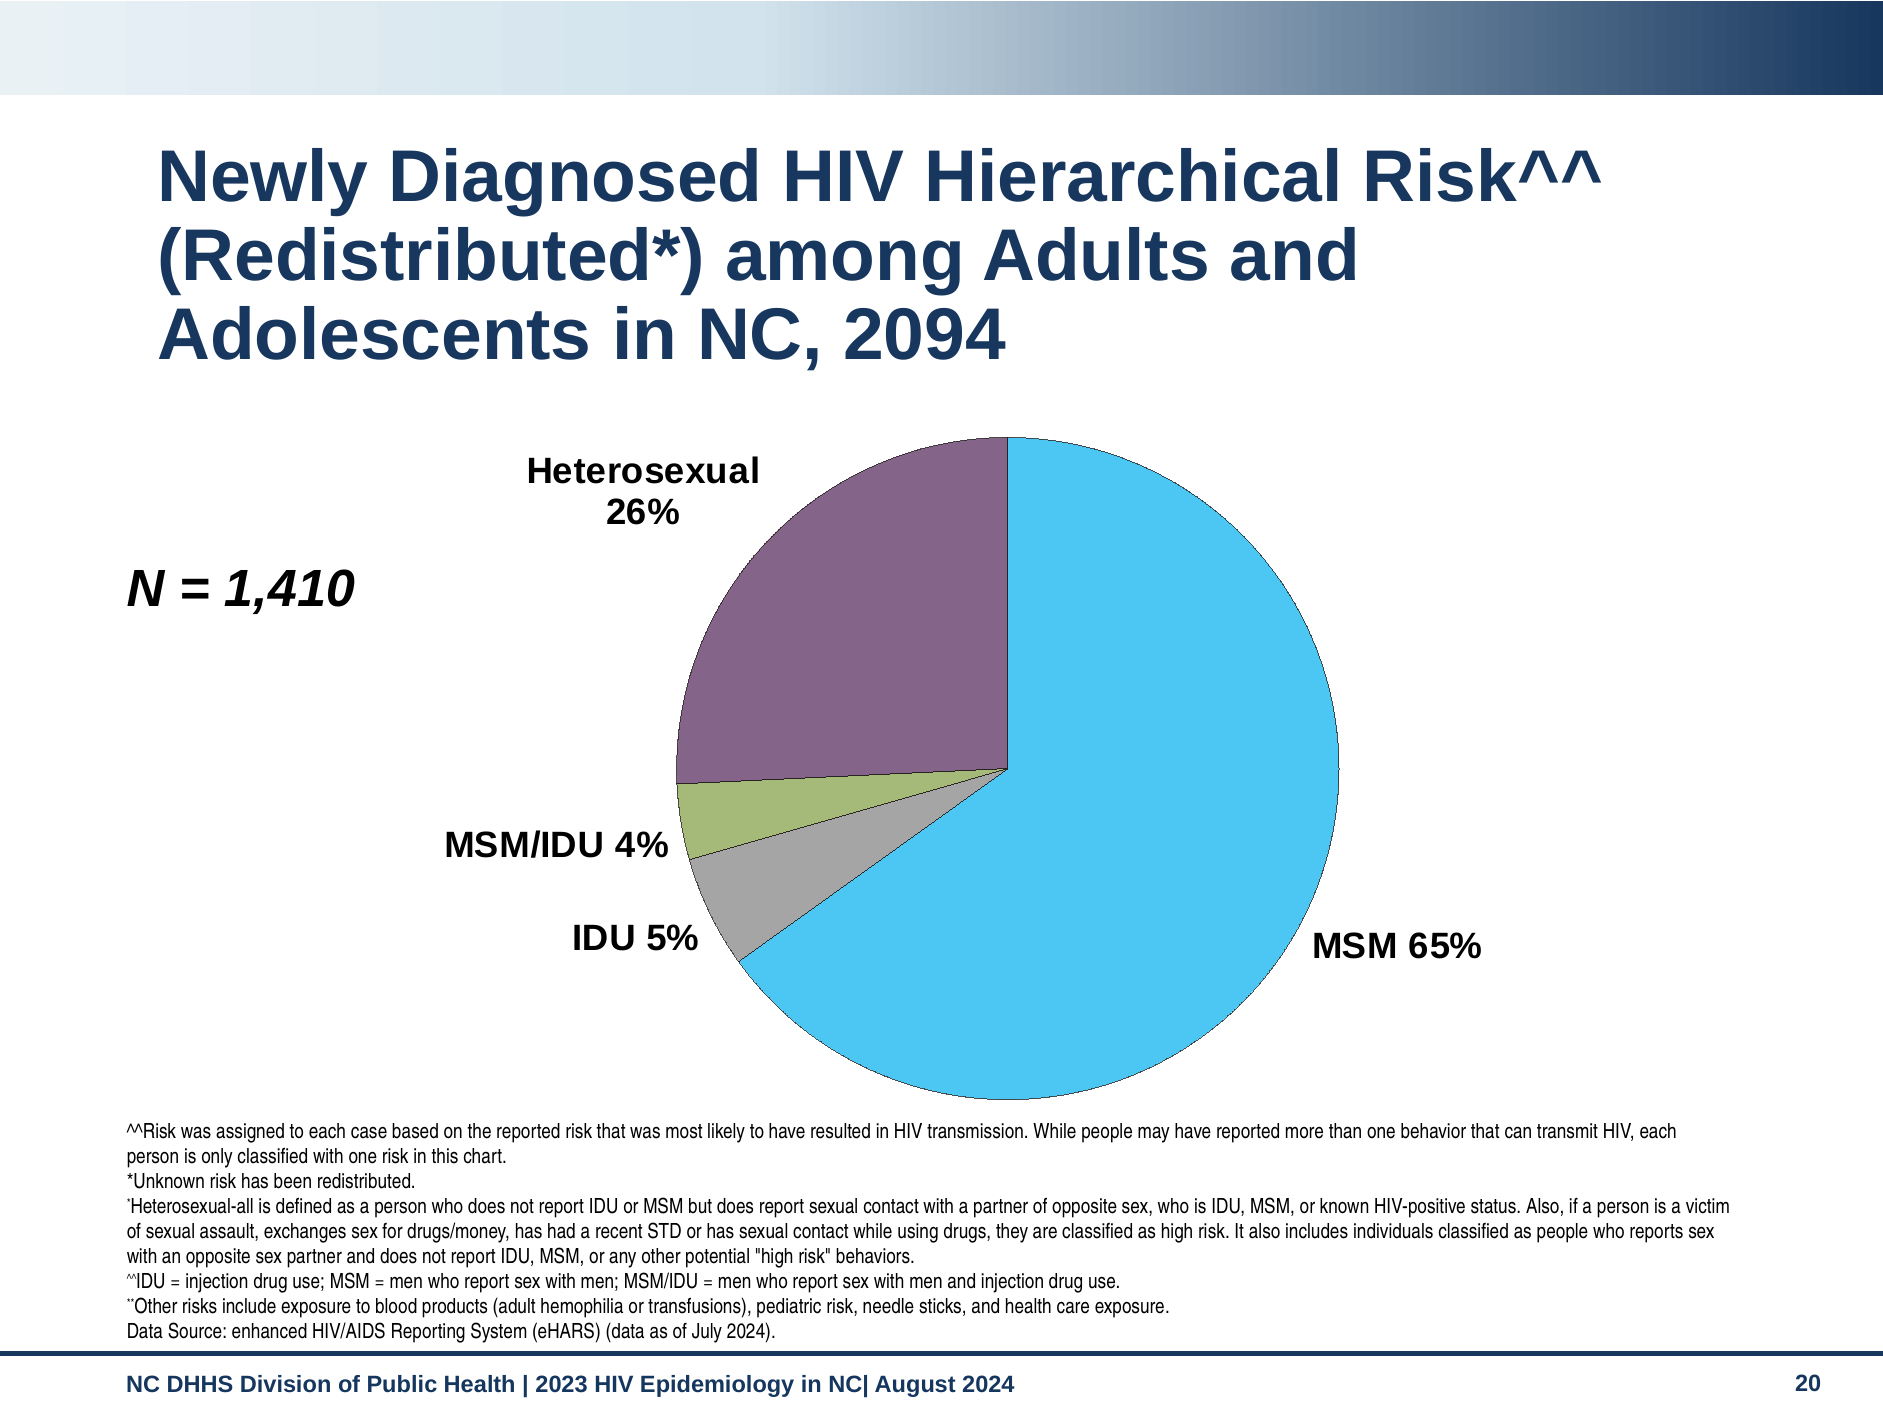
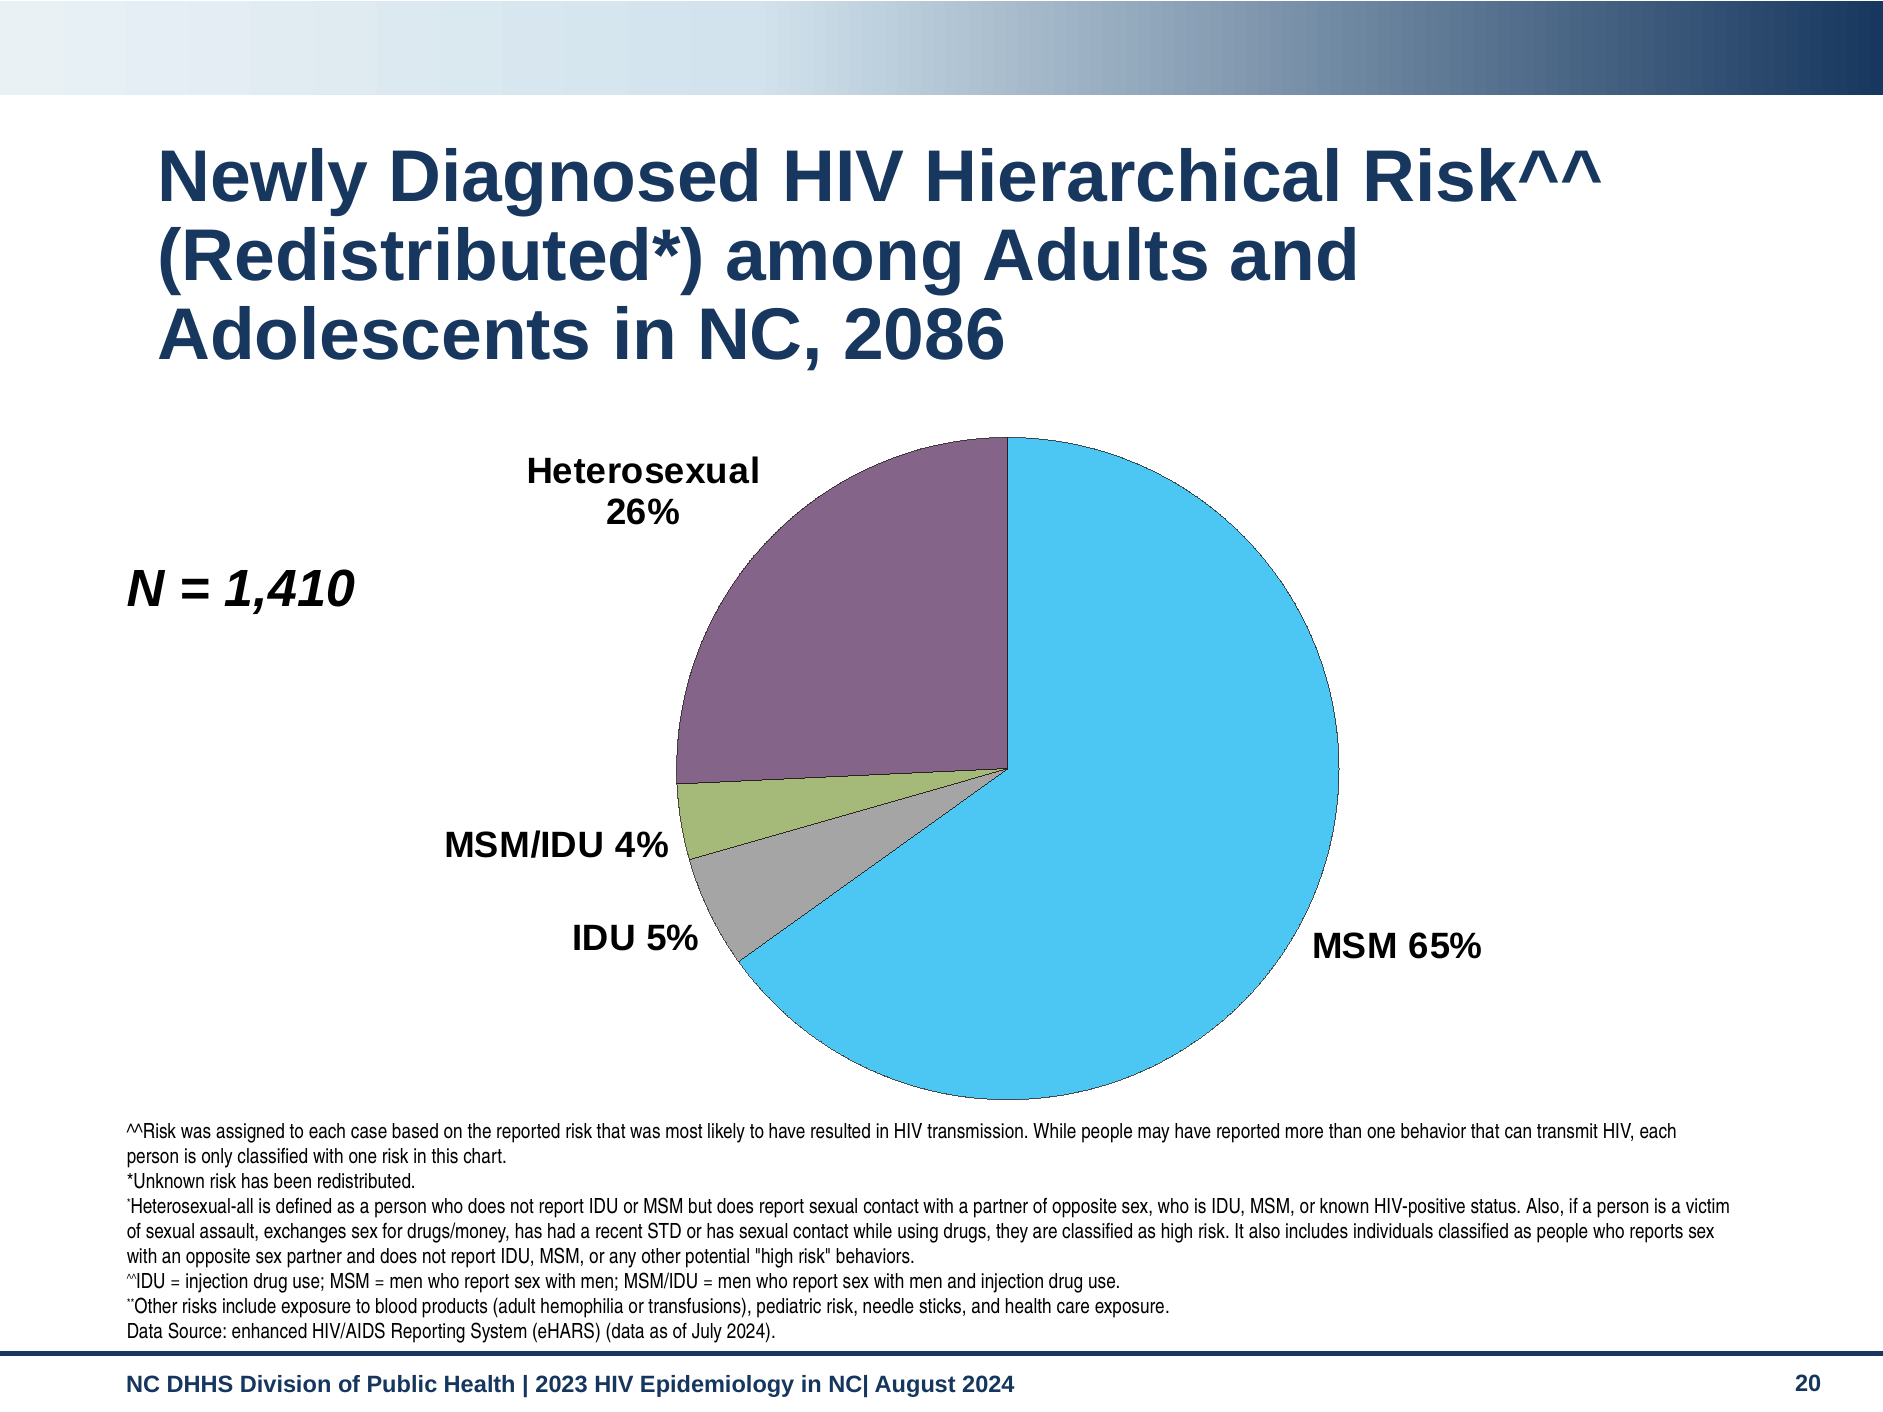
2094: 2094 -> 2086
